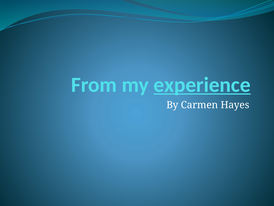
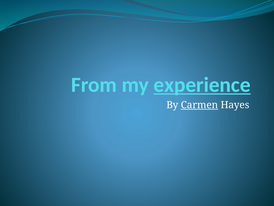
Carmen underline: none -> present
